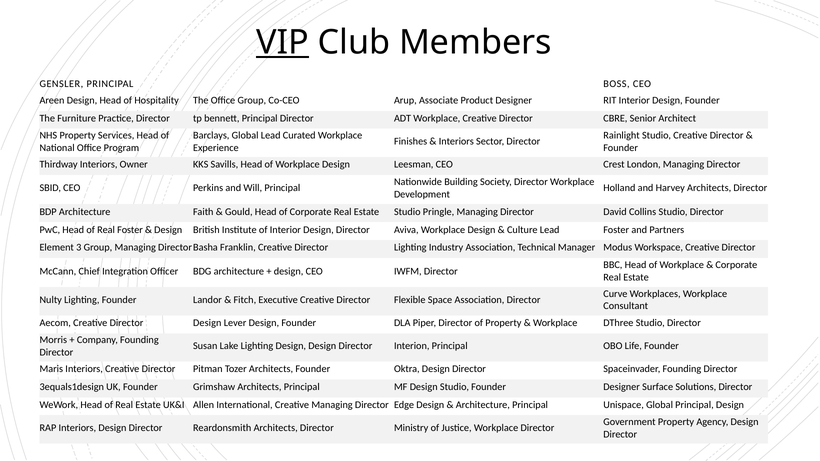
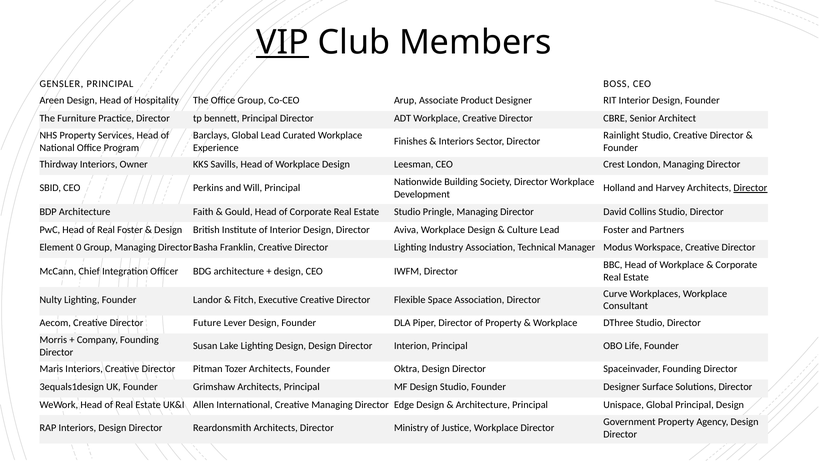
Director at (750, 188) underline: none -> present
3: 3 -> 0
Director Design: Design -> Future
